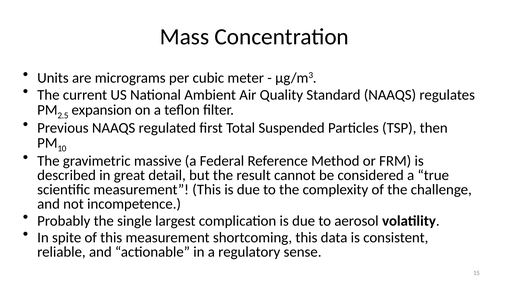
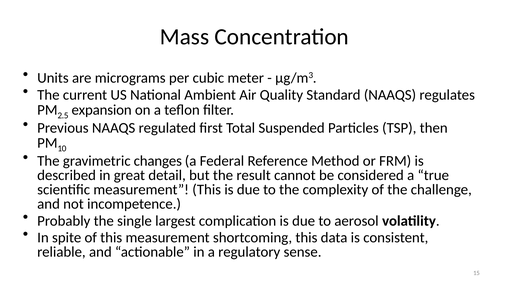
massive: massive -> changes
